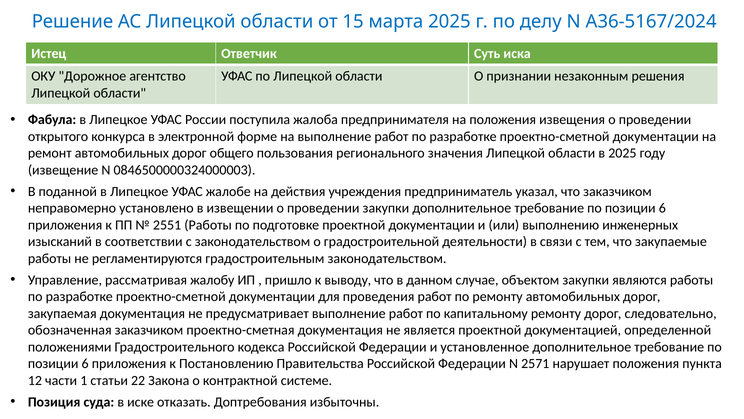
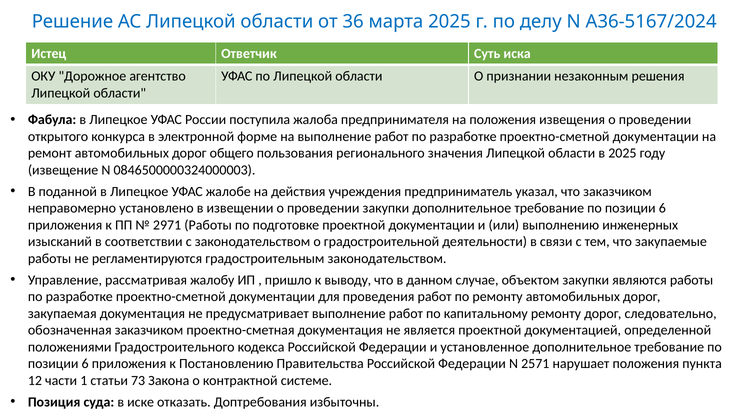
15: 15 -> 36
2551: 2551 -> 2971
22: 22 -> 73
